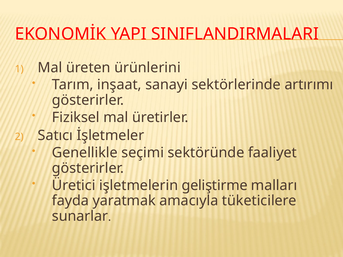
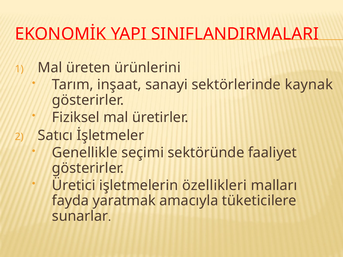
artırımı: artırımı -> kaynak
geliştirme: geliştirme -> özellikleri
